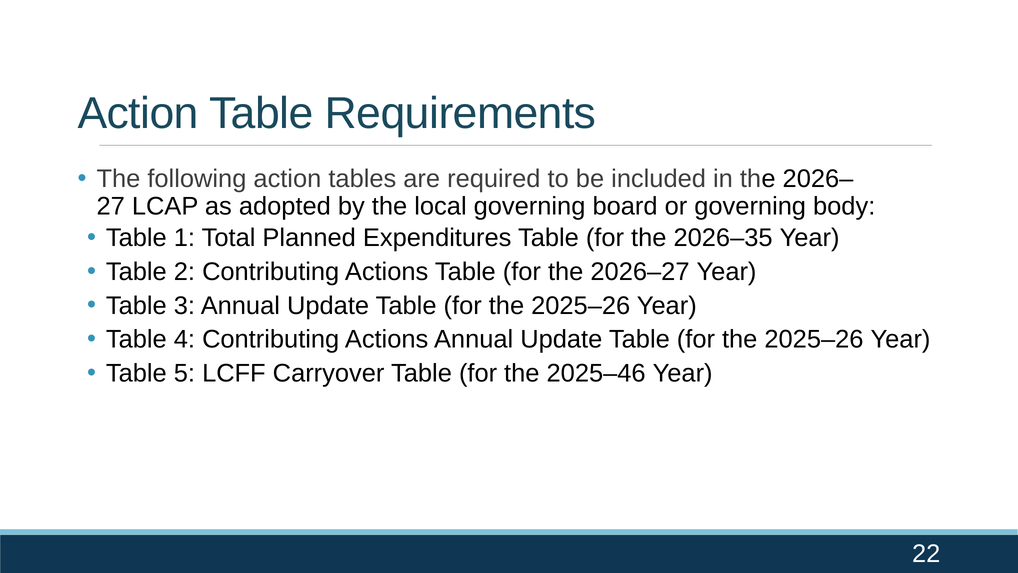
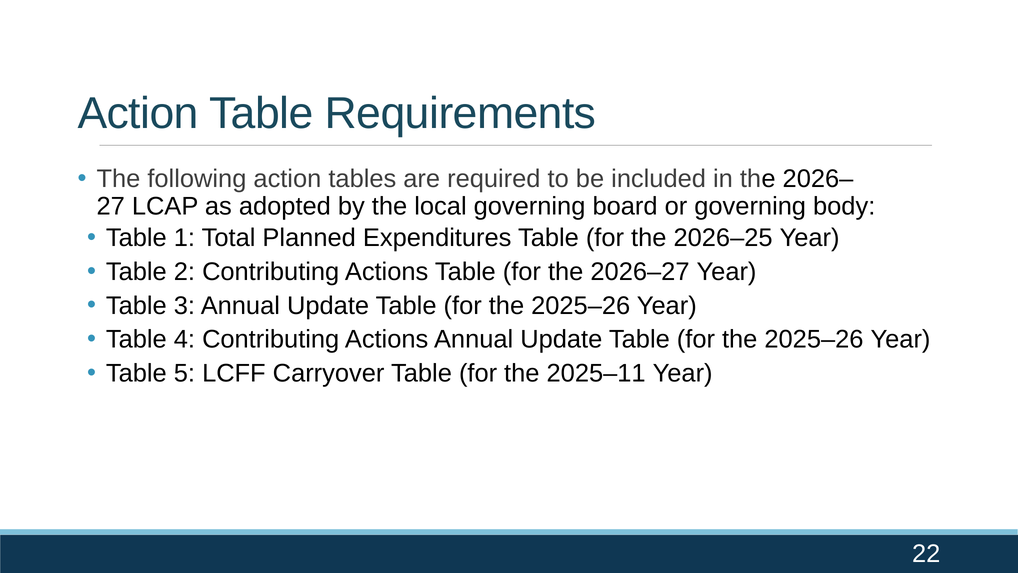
2026–35: 2026–35 -> 2026–25
2025–46: 2025–46 -> 2025–11
